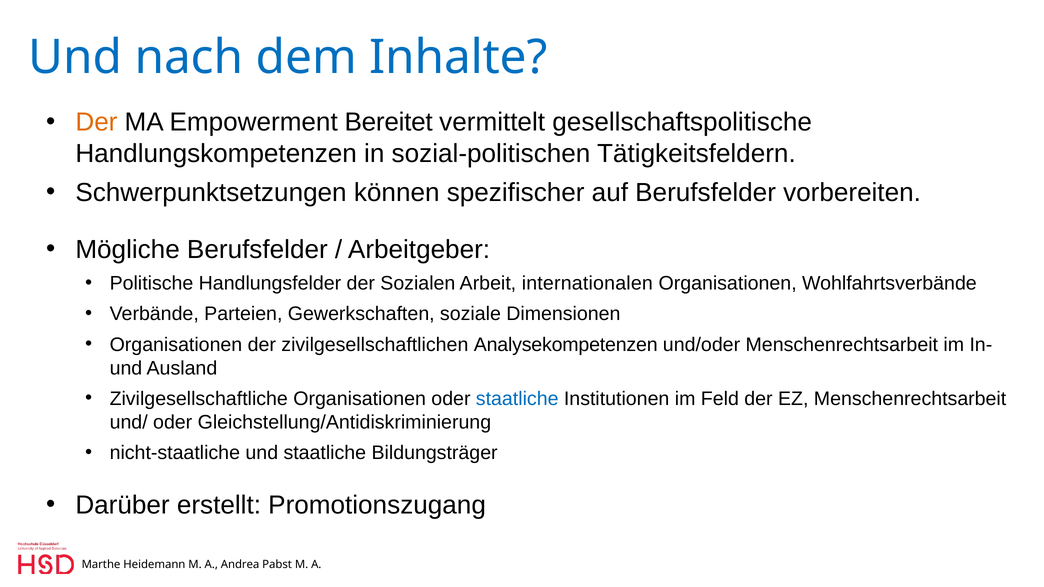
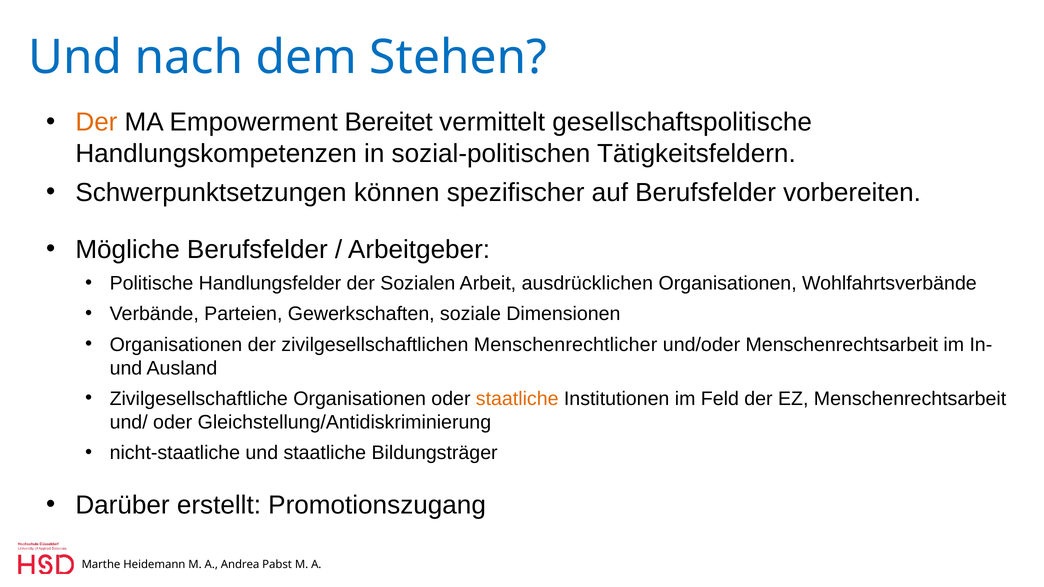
Inhalte: Inhalte -> Stehen
internationalen: internationalen -> ausdrücklichen
Analysekompetenzen: Analysekompetenzen -> Menschenrechtlicher
staatliche at (517, 399) colour: blue -> orange
